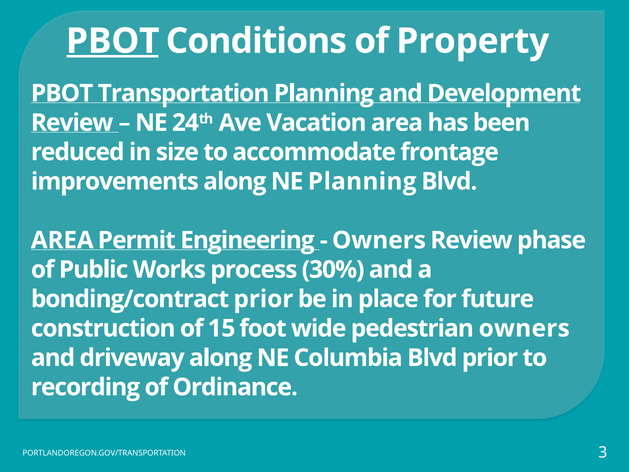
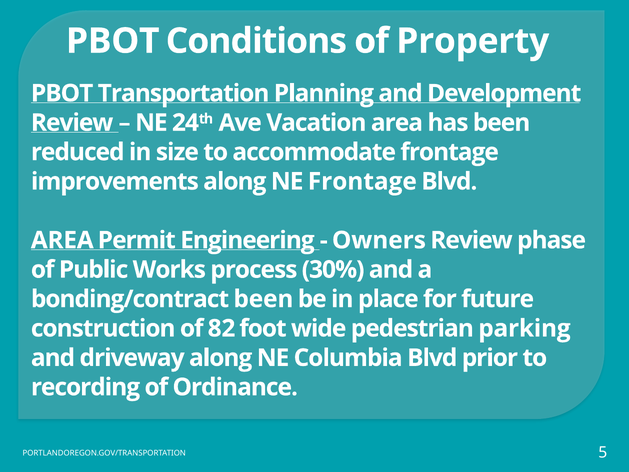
PBOT at (113, 41) underline: present -> none
NE Planning: Planning -> Frontage
bonding/contract prior: prior -> been
15: 15 -> 82
pedestrian owners: owners -> parking
3: 3 -> 5
